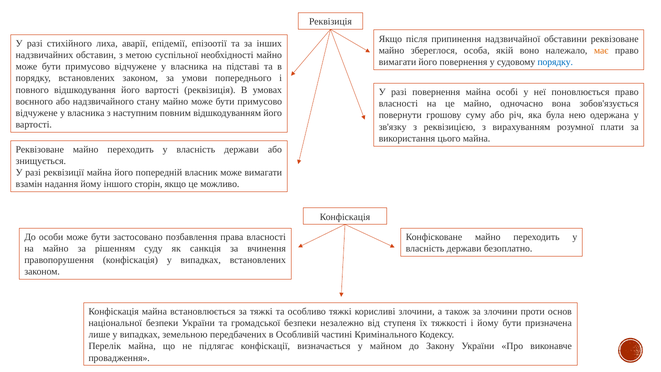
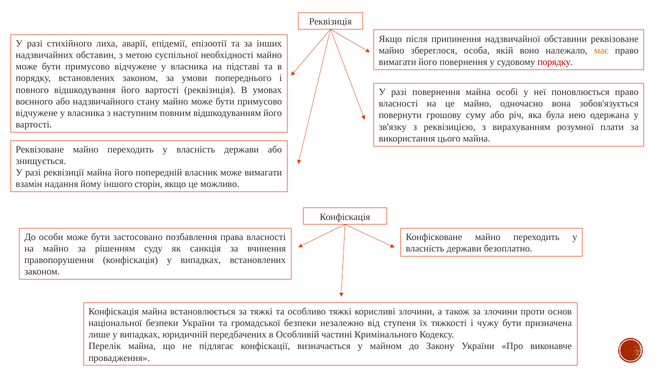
порядку at (555, 62) colour: blue -> red
і йому: йому -> чужу
земельною: земельною -> юридичній
